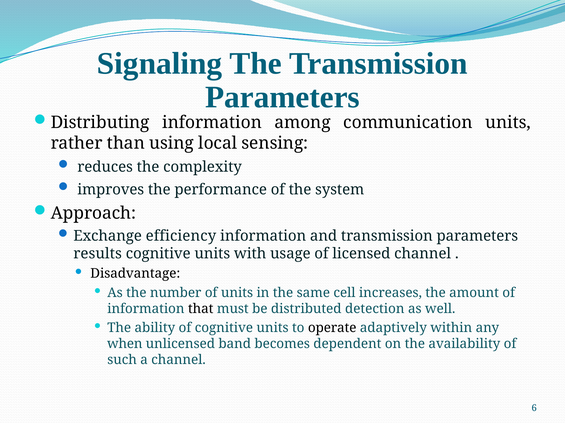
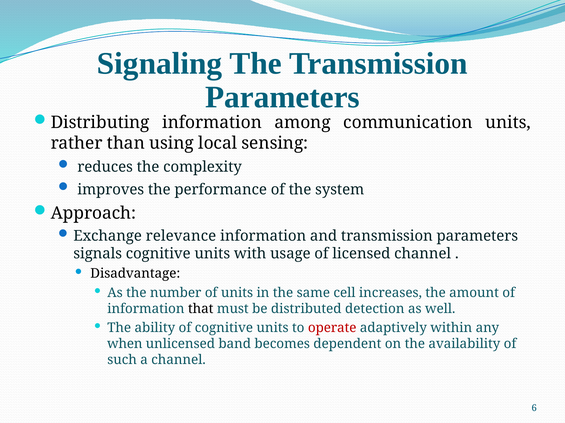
efficiency: efficiency -> relevance
results: results -> signals
operate colour: black -> red
